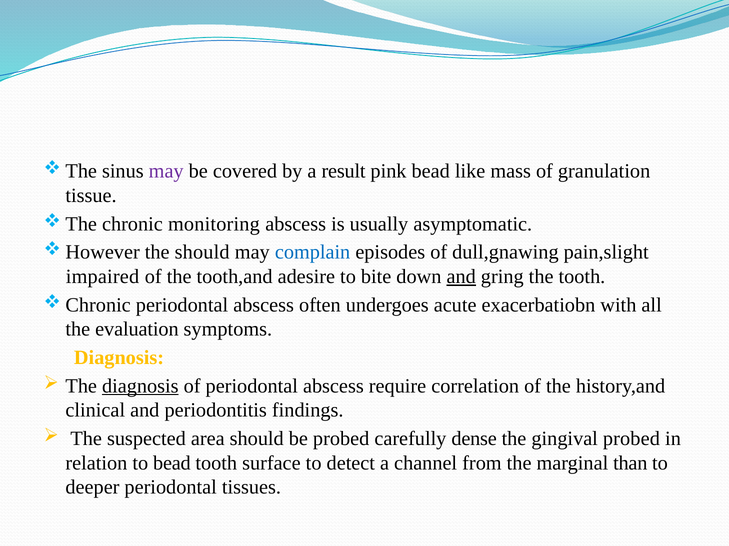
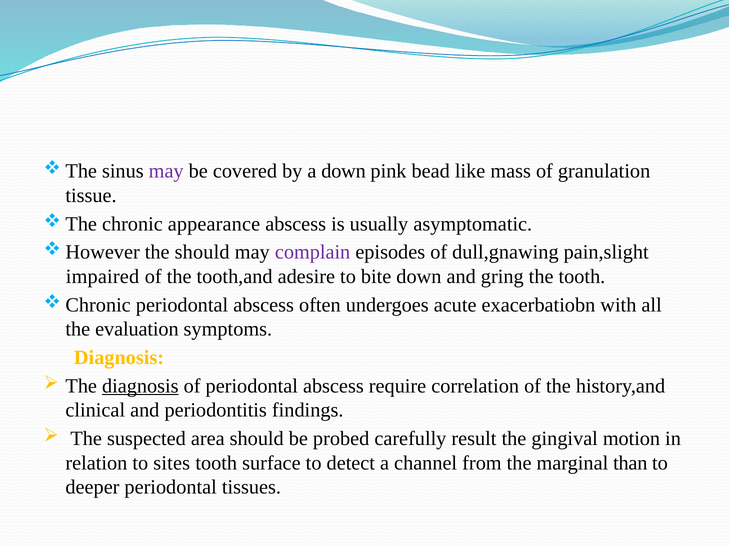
a result: result -> down
monitoring: monitoring -> appearance
complain colour: blue -> purple
and at (461, 277) underline: present -> none
dense: dense -> result
gingival probed: probed -> motion
to bead: bead -> sites
